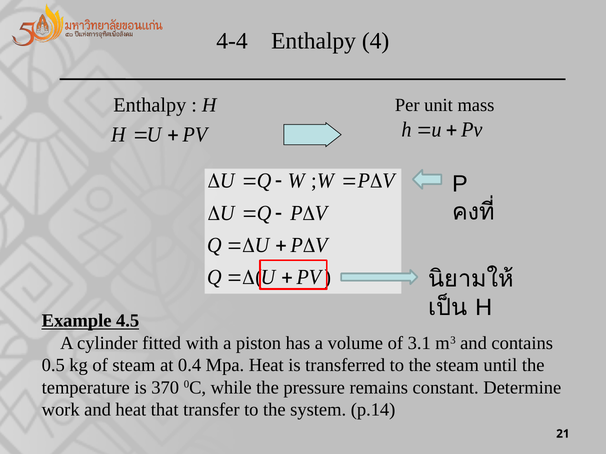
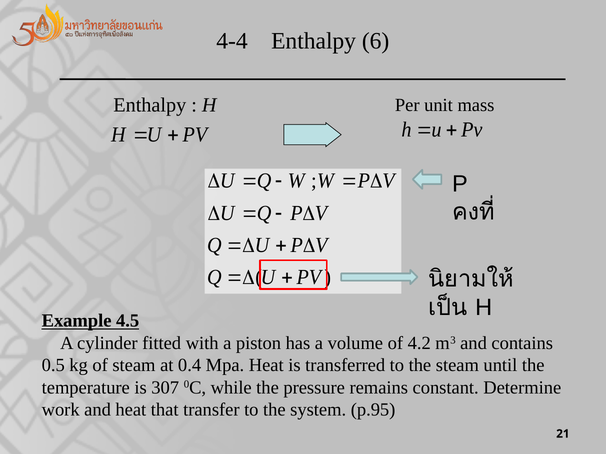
4: 4 -> 6
3.1: 3.1 -> 4.2
370: 370 -> 307
p.14: p.14 -> p.95
